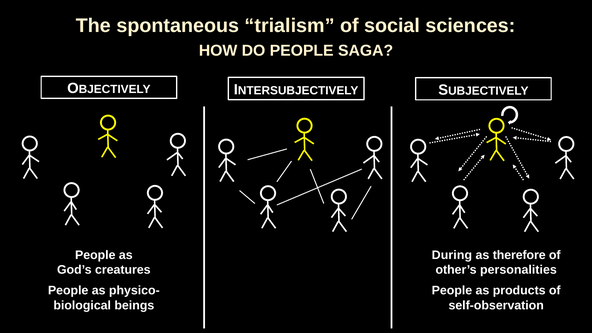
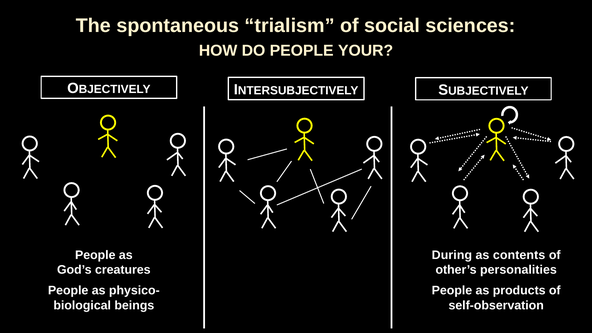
SAGA: SAGA -> YOUR
therefore: therefore -> contents
